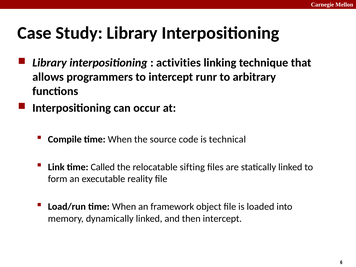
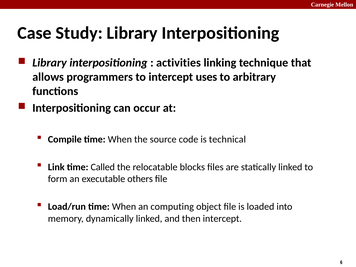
runr: runr -> uses
sifting: sifting -> blocks
reality: reality -> others
framework: framework -> computing
